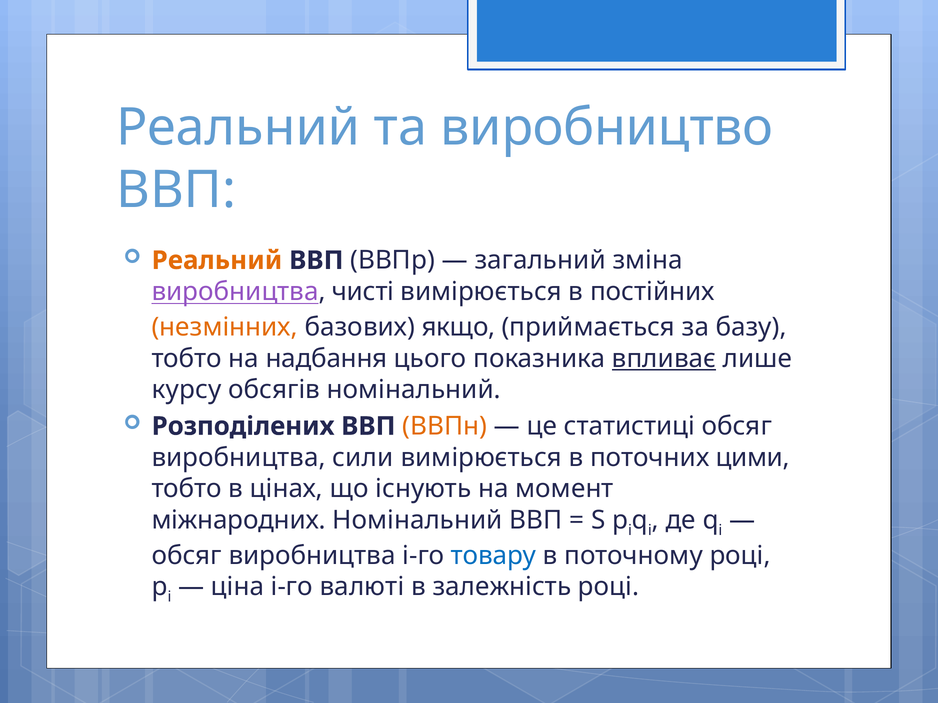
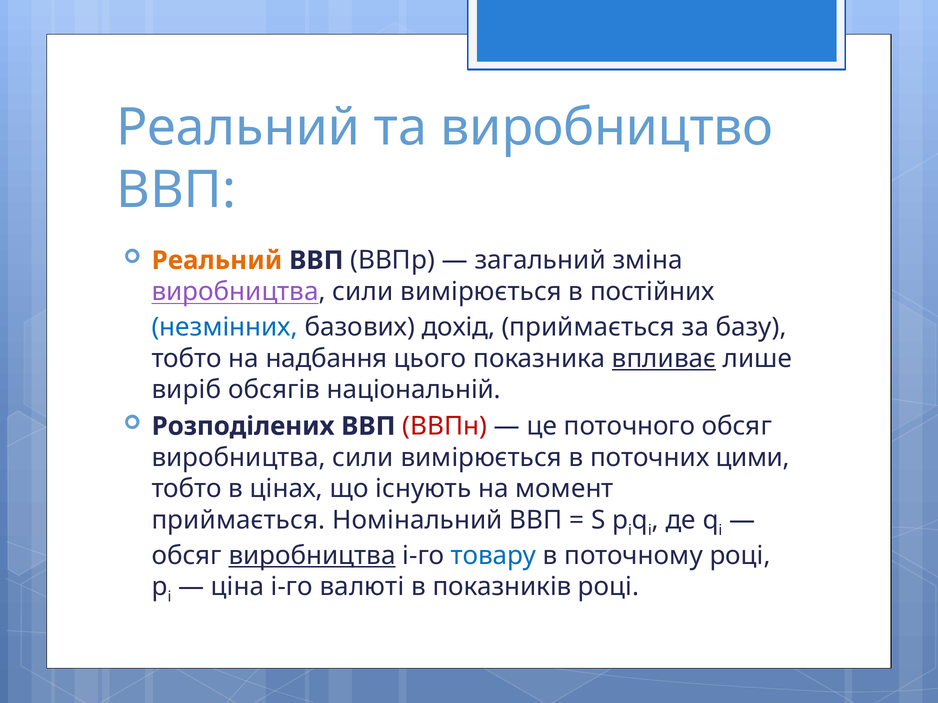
чисті at (363, 292): чисті -> сили
незмінних colour: orange -> blue
якщо: якщо -> дохід
курсу: курсу -> виріб
обсягів номінальний: номінальний -> національній
ВВПн colour: orange -> red
статистиці: статистиці -> поточного
міжнародних at (239, 520): міжнародних -> приймається
виробництва at (312, 556) underline: none -> present
залежність: залежність -> показників
